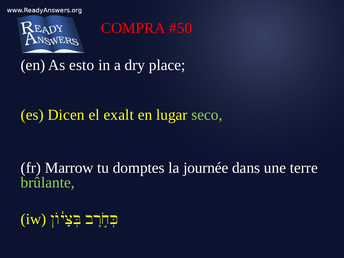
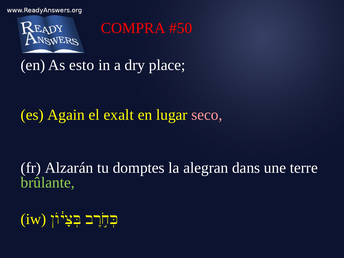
Dicen: Dicen -> Again
seco colour: light green -> pink
Marrow: Marrow -> Alzarán
journée: journée -> alegran
